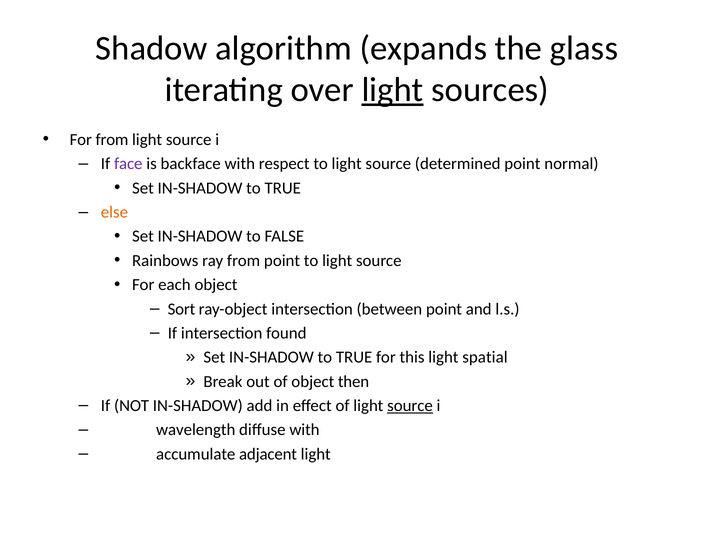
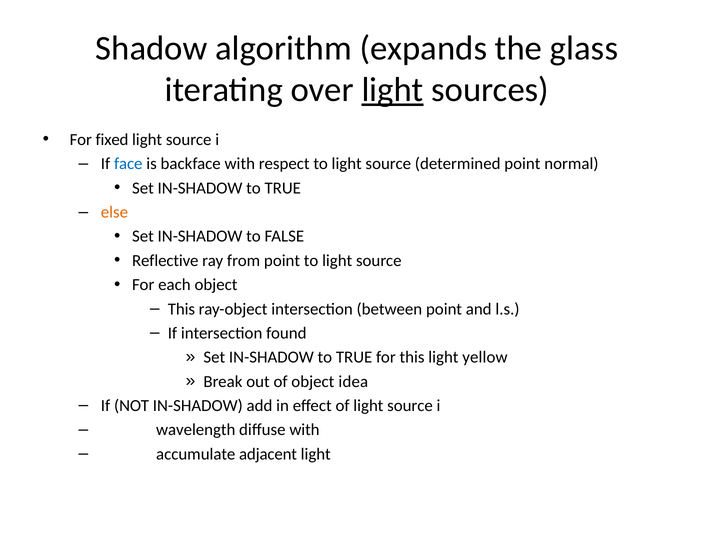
For from: from -> fixed
face colour: purple -> blue
Rainbows: Rainbows -> Reflective
Sort at (181, 309): Sort -> This
spatial: spatial -> yellow
then: then -> idea
source at (410, 406) underline: present -> none
